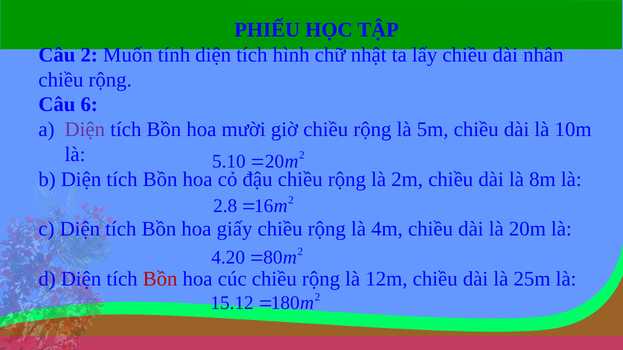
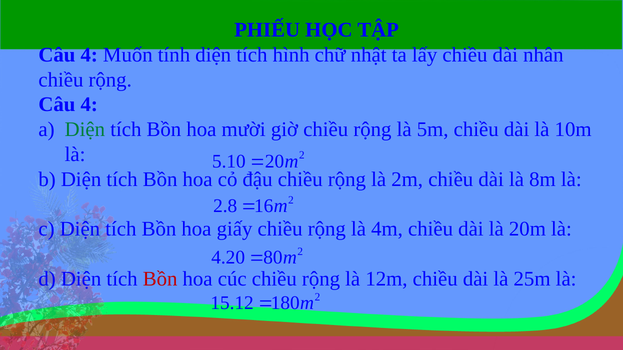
2 at (89, 55): 2 -> 4
6 at (89, 105): 6 -> 4
Diện at (85, 130) colour: purple -> green
